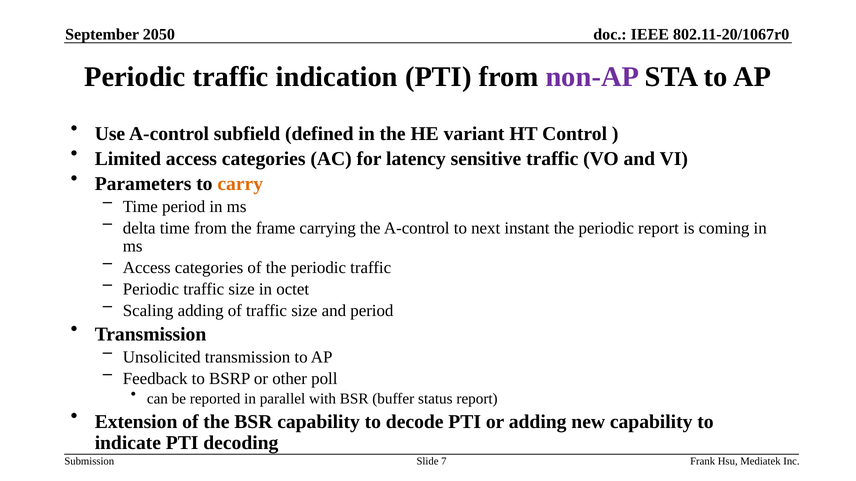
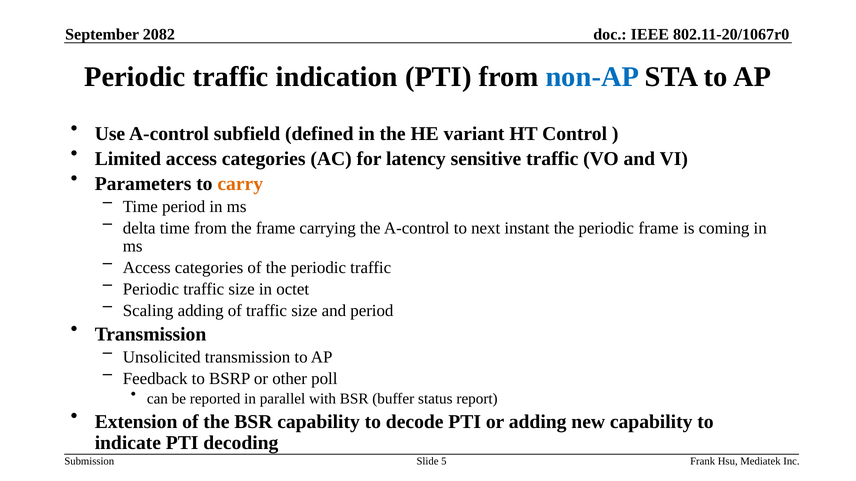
2050: 2050 -> 2082
non-AP colour: purple -> blue
periodic report: report -> frame
7: 7 -> 5
